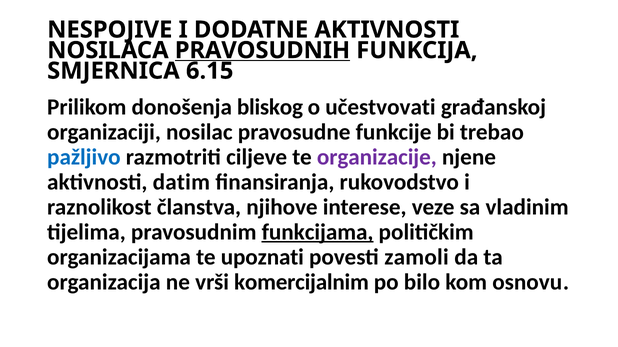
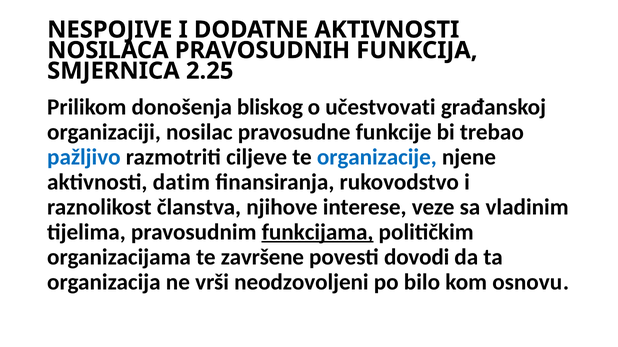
PRAVOSUDNIH underline: present -> none
6.15: 6.15 -> 2.25
organizacije colour: purple -> blue
upoznati: upoznati -> završene
zamoli: zamoli -> dovodi
komercijalnim: komercijalnim -> neodzovoljeni
